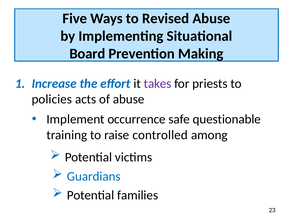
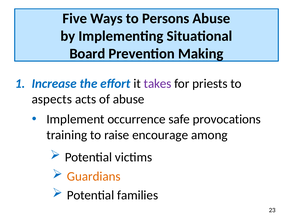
Revised: Revised -> Persons
policies: policies -> aspects
questionable: questionable -> provocations
controlled: controlled -> encourage
Guardians colour: blue -> orange
